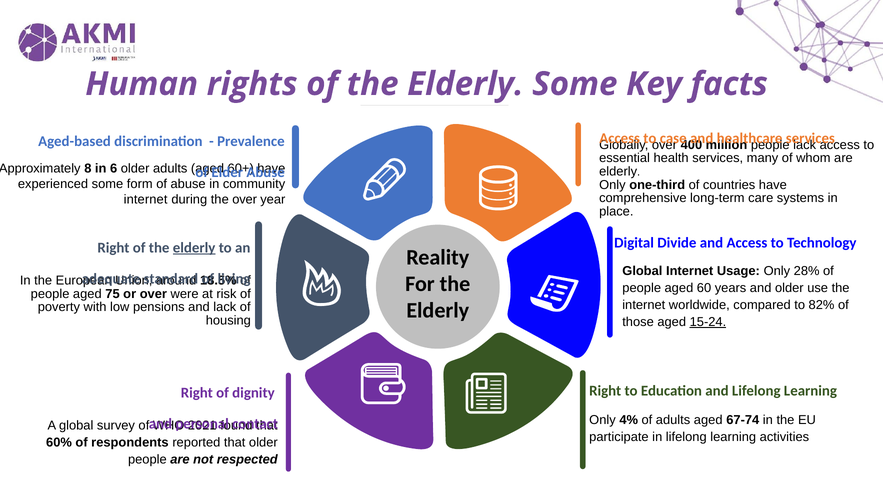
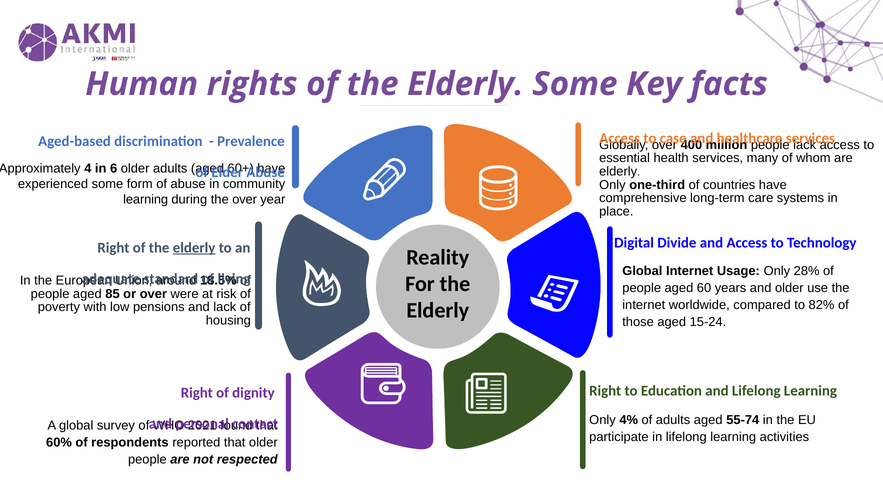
8: 8 -> 4
internet at (146, 199): internet -> learning
75: 75 -> 85
15-24 underline: present -> none
67-74: 67-74 -> 55-74
